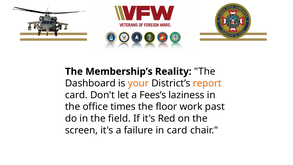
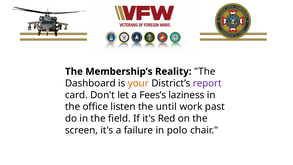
report colour: orange -> purple
times: times -> listen
floor: floor -> until
in card: card -> polo
